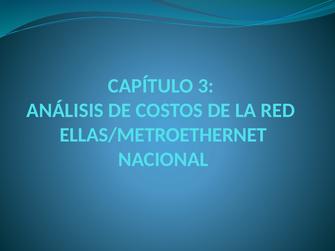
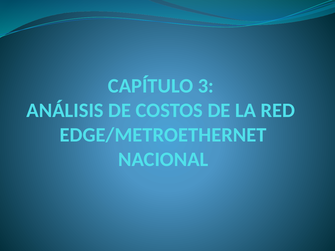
ELLAS/METROETHERNET: ELLAS/METROETHERNET -> EDGE/METROETHERNET
